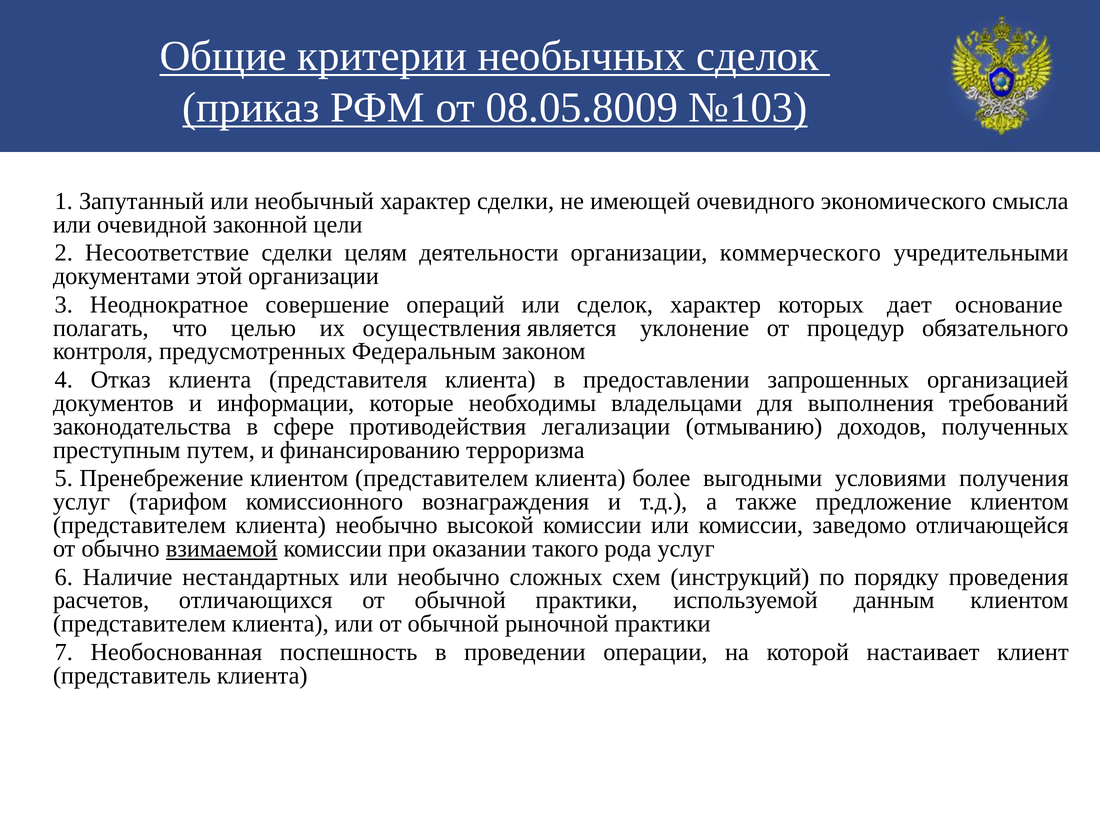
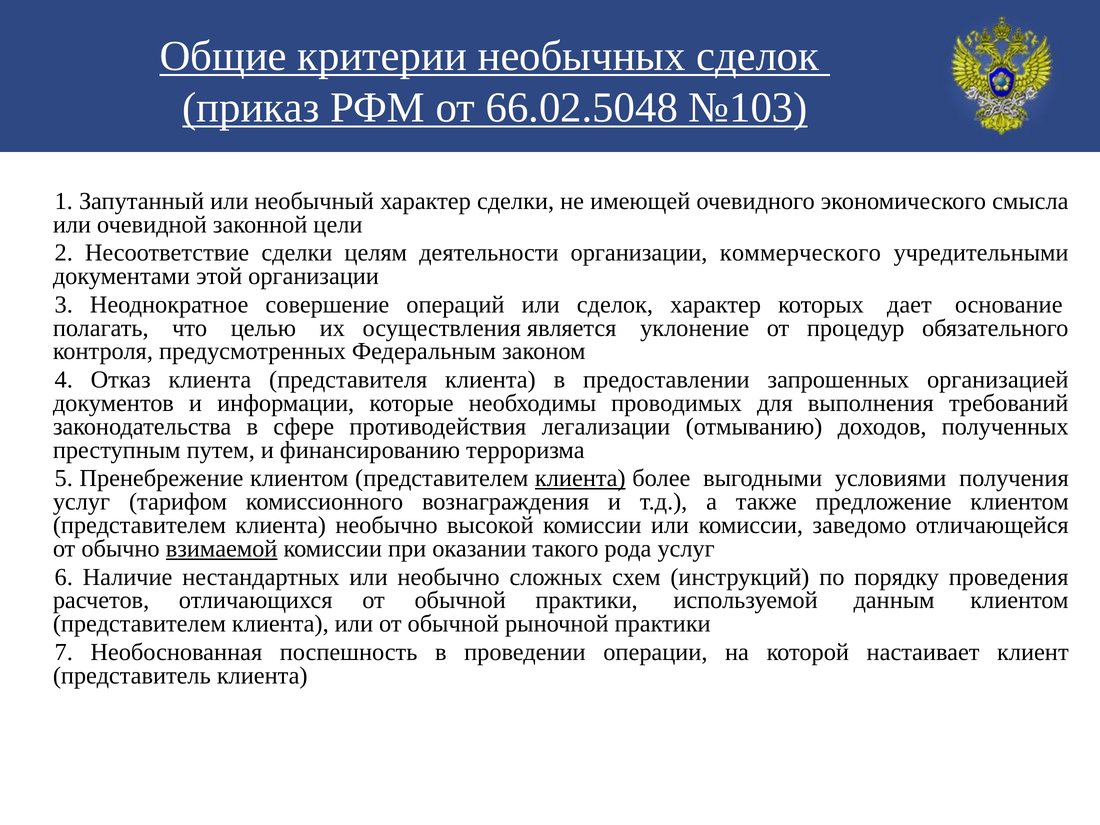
08.05.8009: 08.05.8009 -> 66.02.5048
владельцами: владельцами -> проводимых
клиента at (580, 478) underline: none -> present
